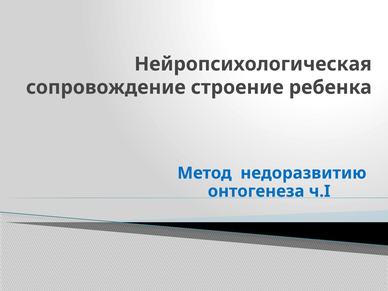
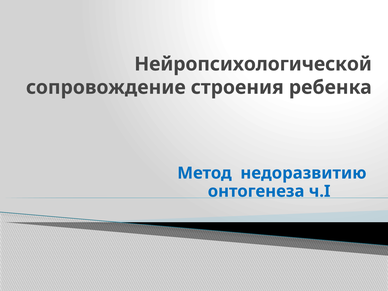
Нейропсихологическая: Нейропсихологическая -> Нейропсихологической
строение: строение -> строения
